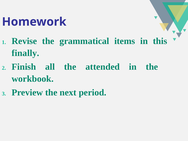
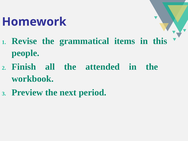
finally: finally -> people
